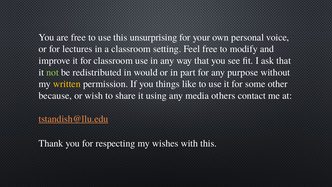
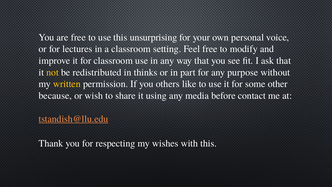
not colour: light green -> yellow
would: would -> thinks
things: things -> others
others: others -> before
